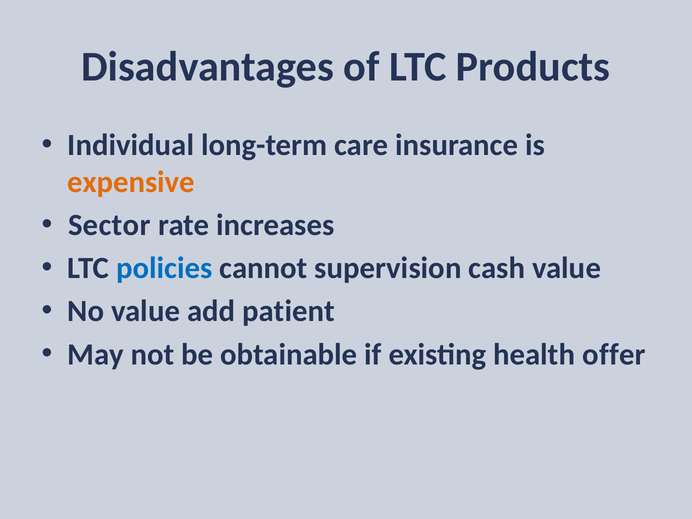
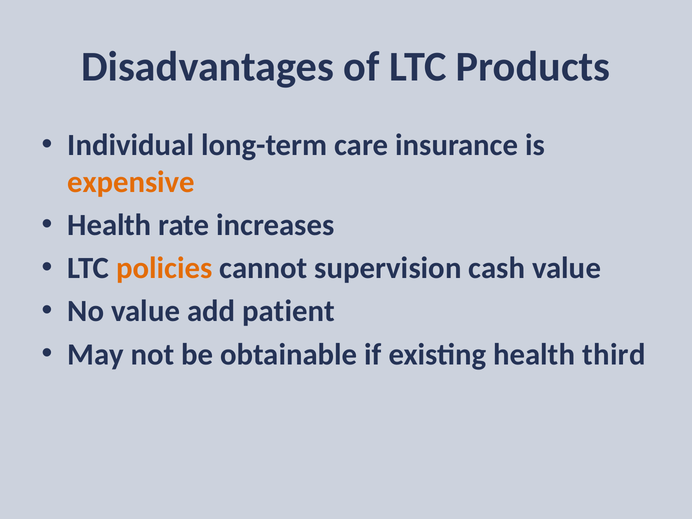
Sector at (109, 225): Sector -> Health
policies colour: blue -> orange
offer: offer -> third
